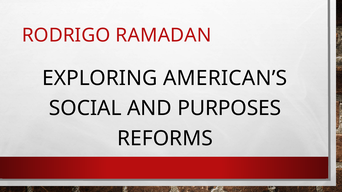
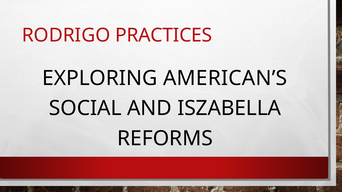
RAMADAN: RAMADAN -> PRACTICES
PURPOSES: PURPOSES -> ISZABELLA
